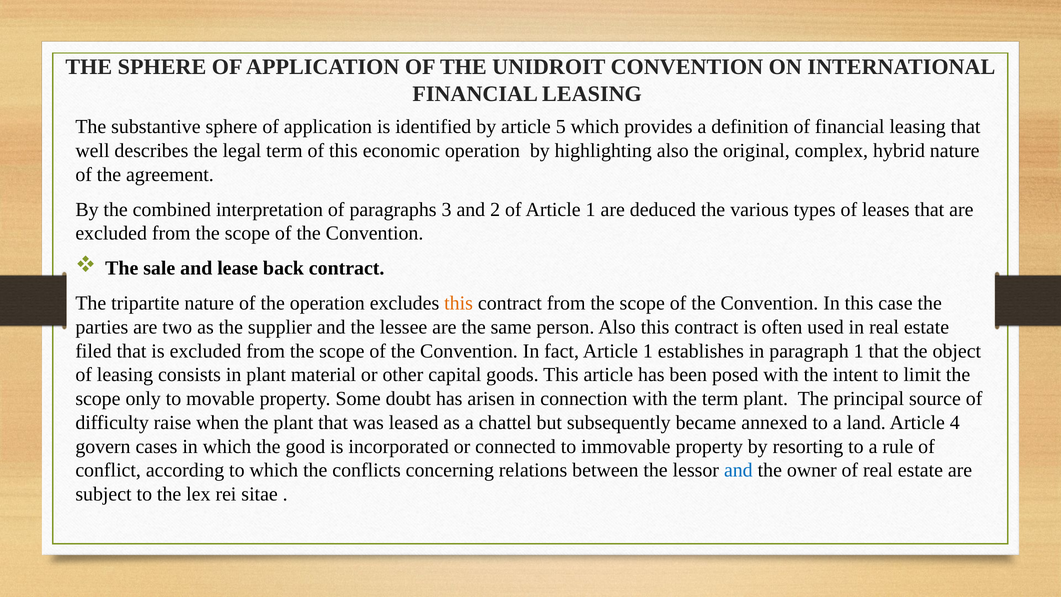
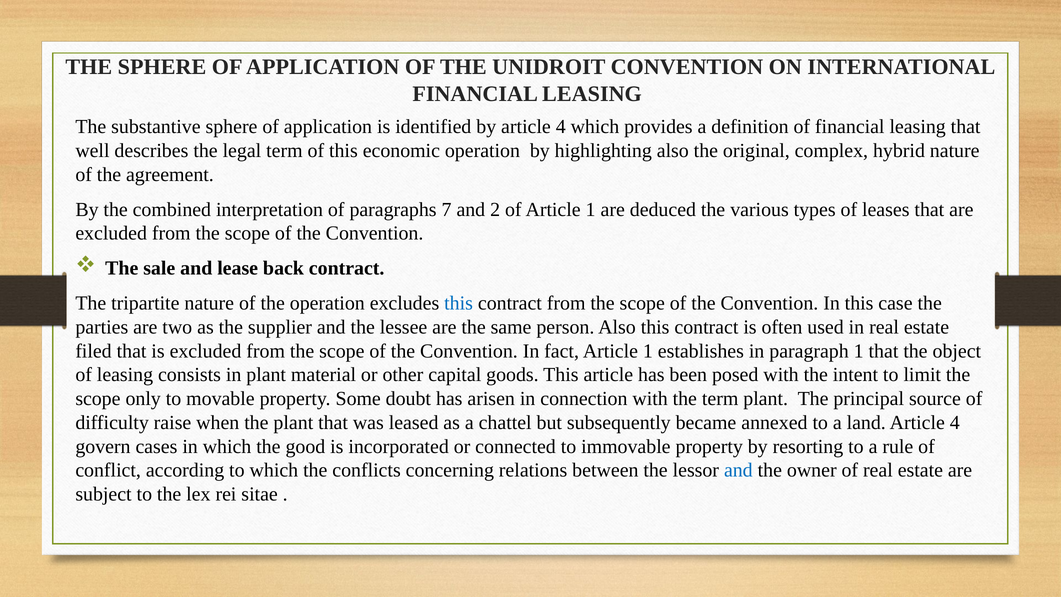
by article 5: 5 -> 4
3: 3 -> 7
this at (459, 303) colour: orange -> blue
